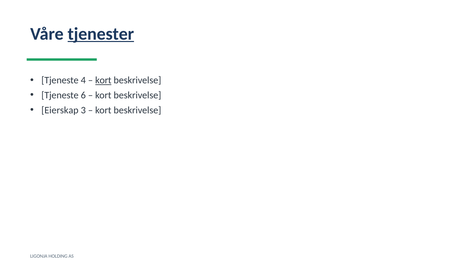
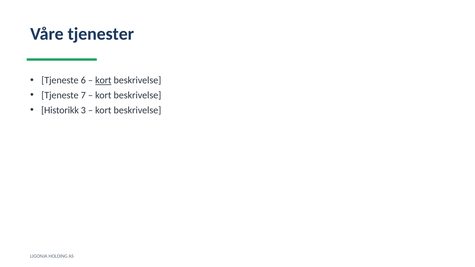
tjenester underline: present -> none
4: 4 -> 6
6: 6 -> 7
Eierskap: Eierskap -> Historikk
